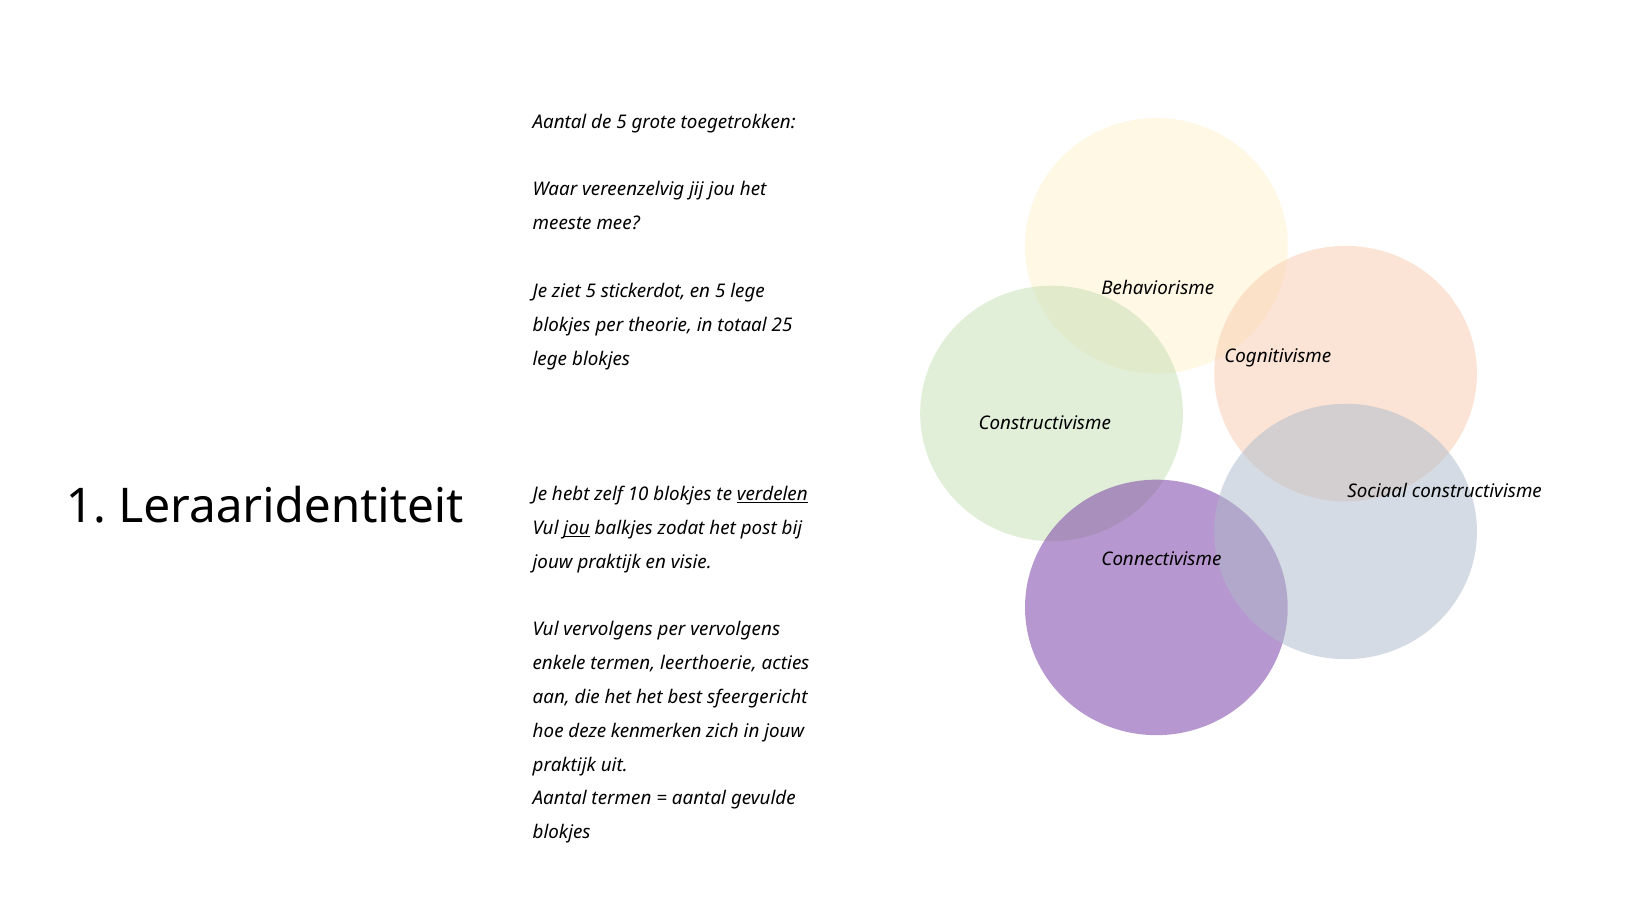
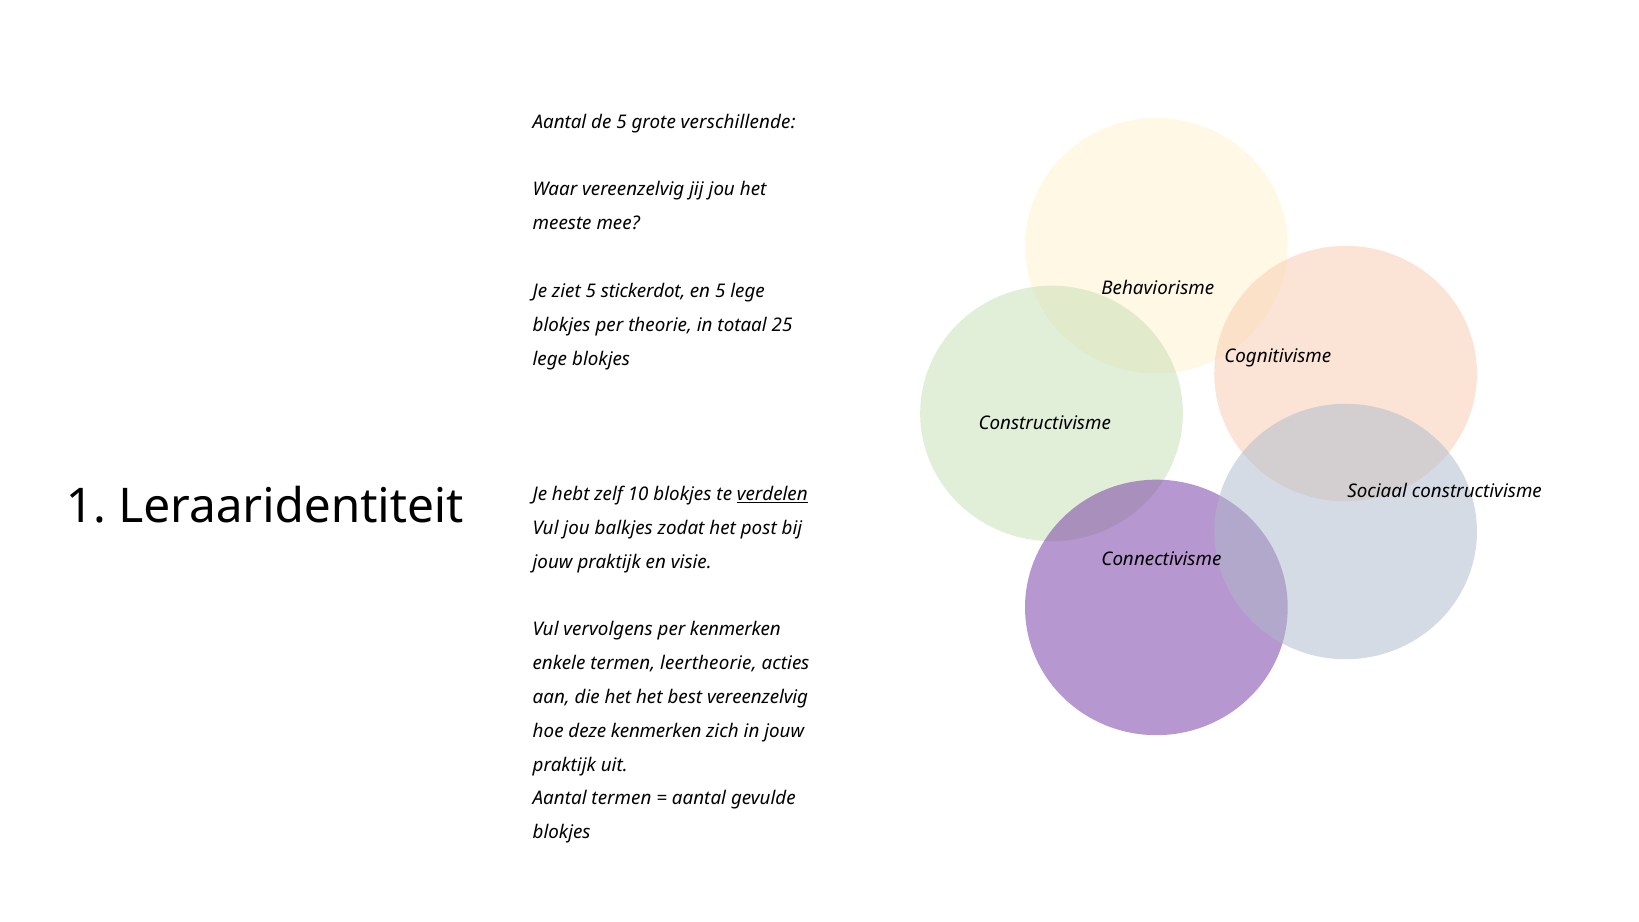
toegetrokken: toegetrokken -> verschillende
jou at (577, 528) underline: present -> none
per vervolgens: vervolgens -> kenmerken
leerthoerie: leerthoerie -> leertheorie
best sfeergericht: sfeergericht -> vereenzelvig
